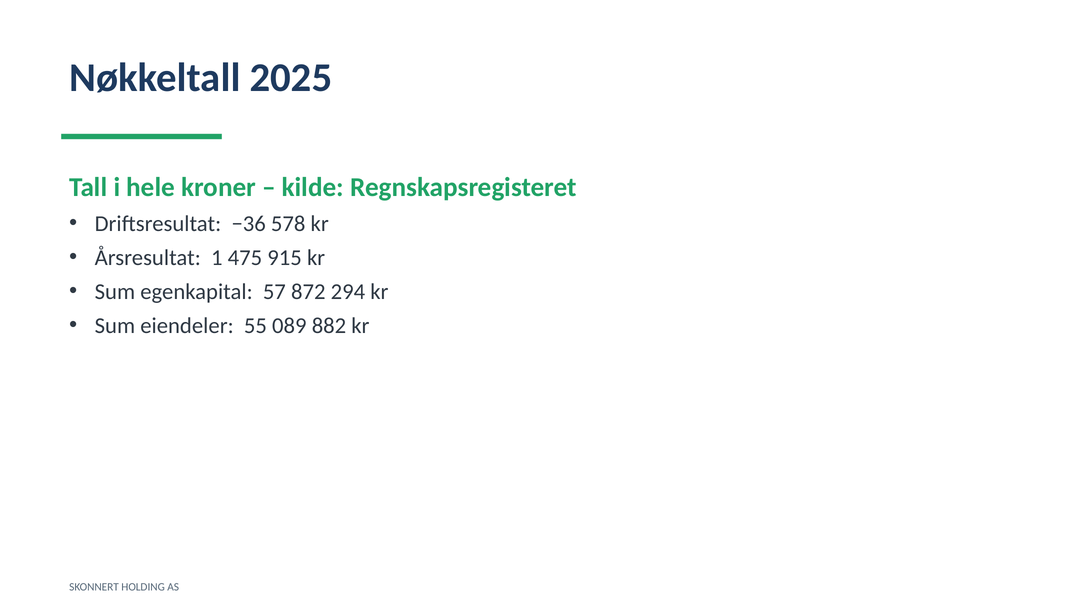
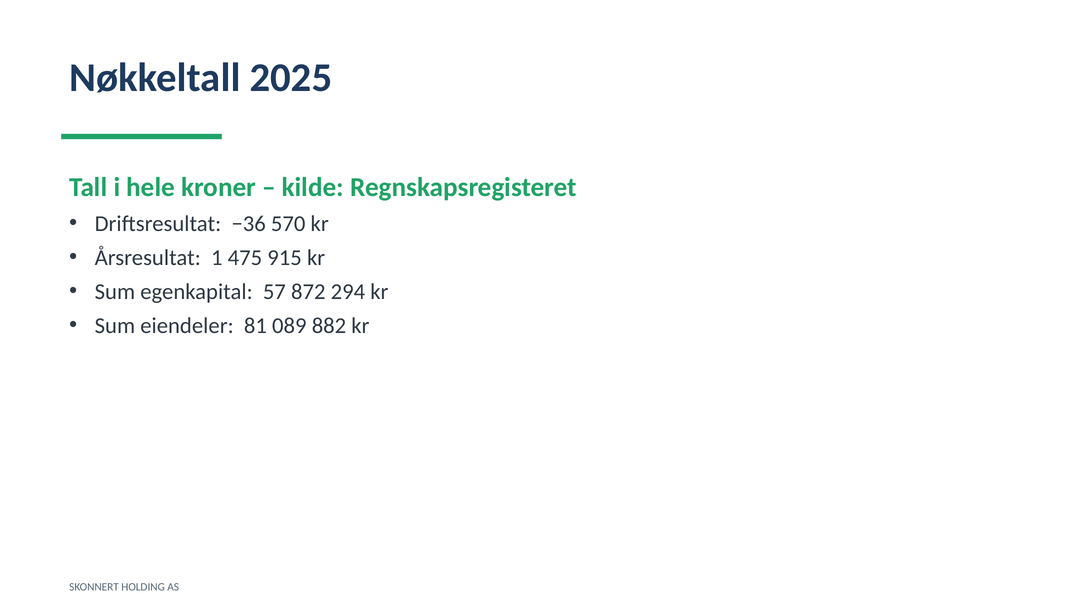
578: 578 -> 570
55: 55 -> 81
